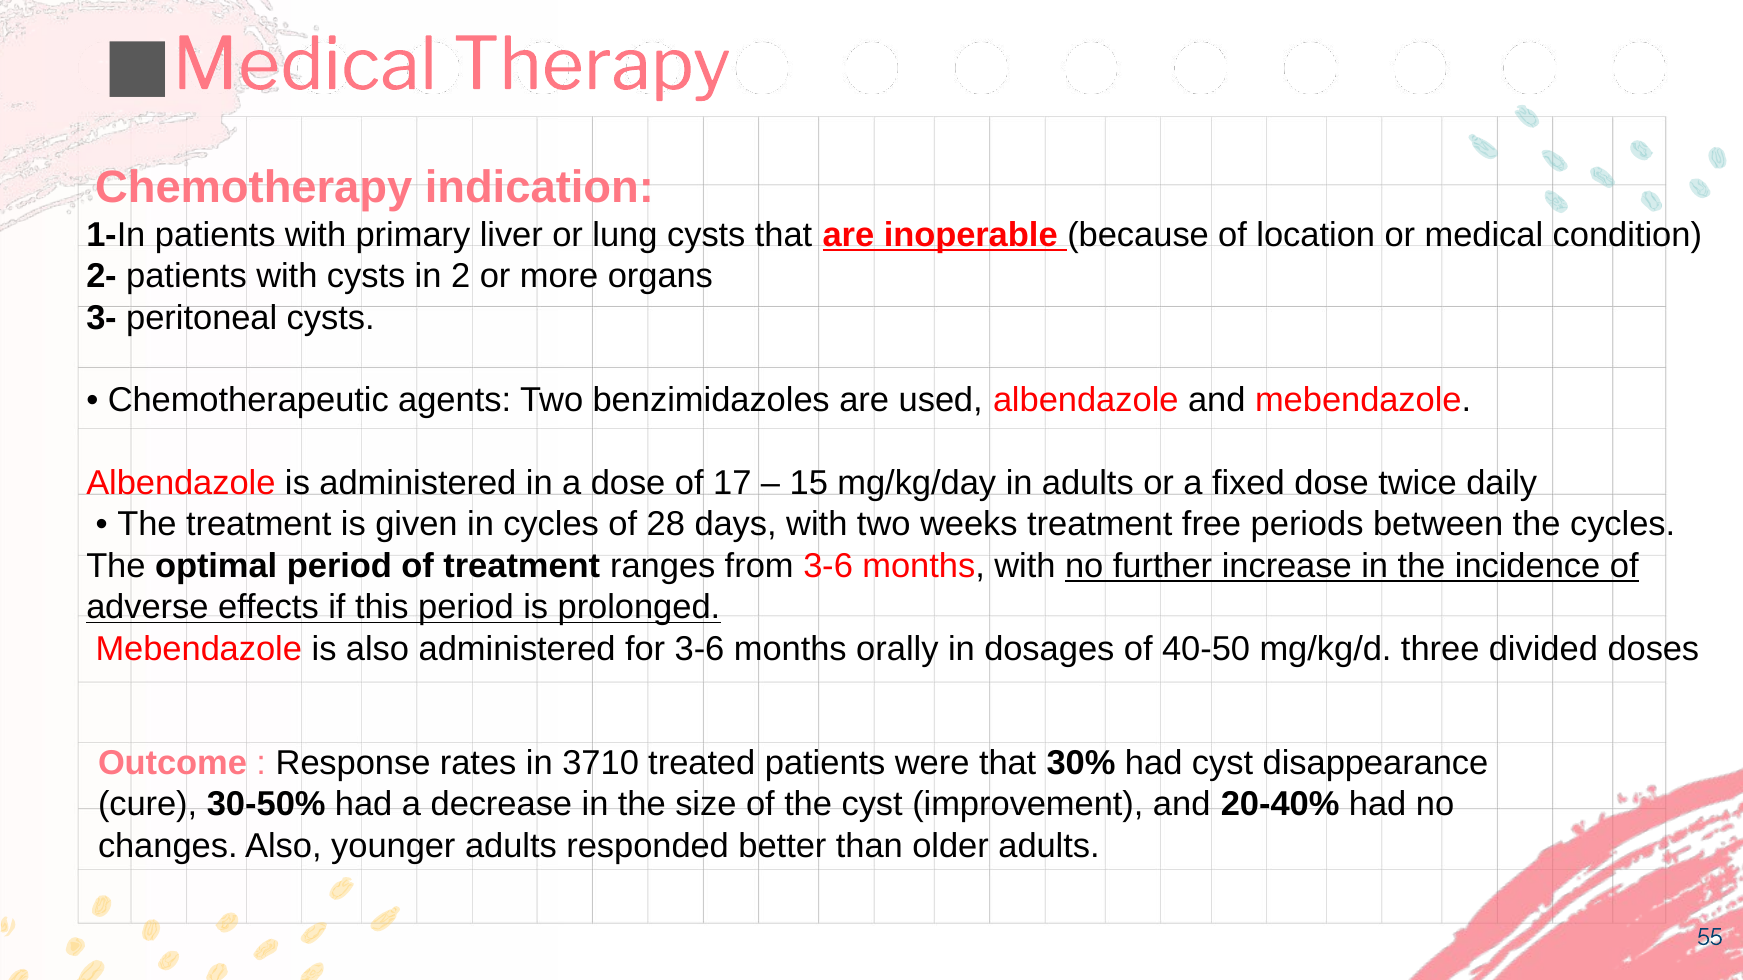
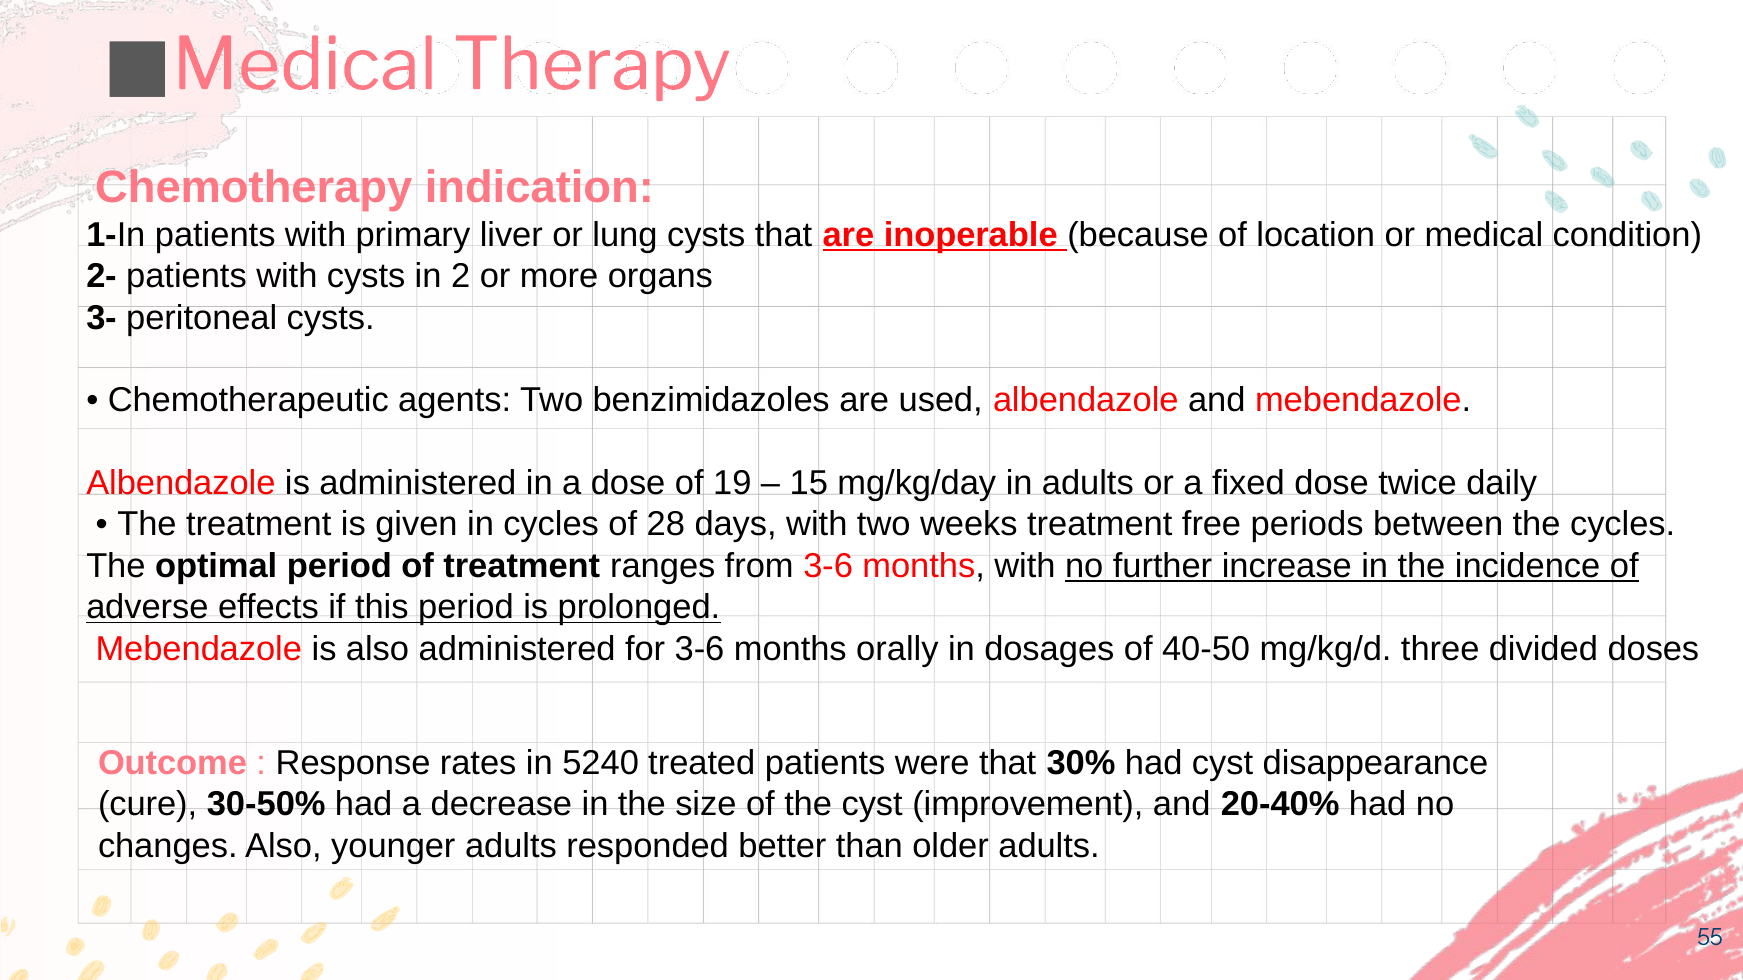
17: 17 -> 19
3710: 3710 -> 5240
